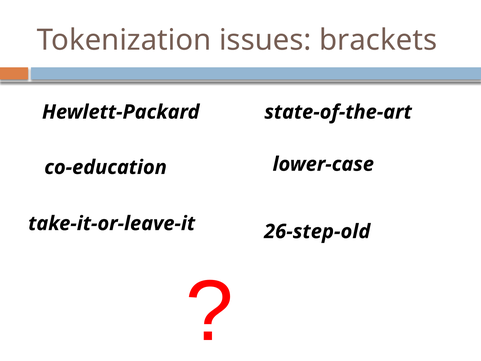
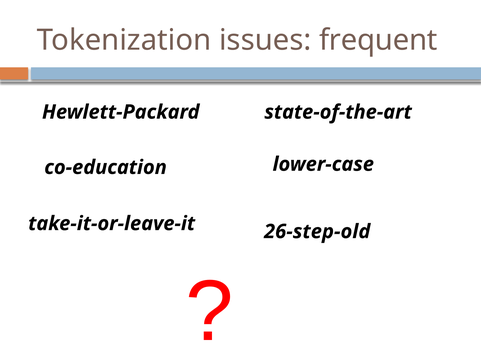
brackets: brackets -> frequent
